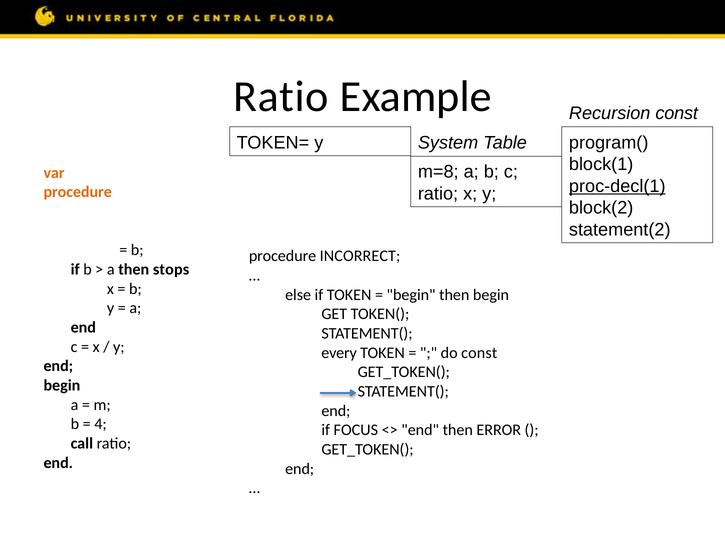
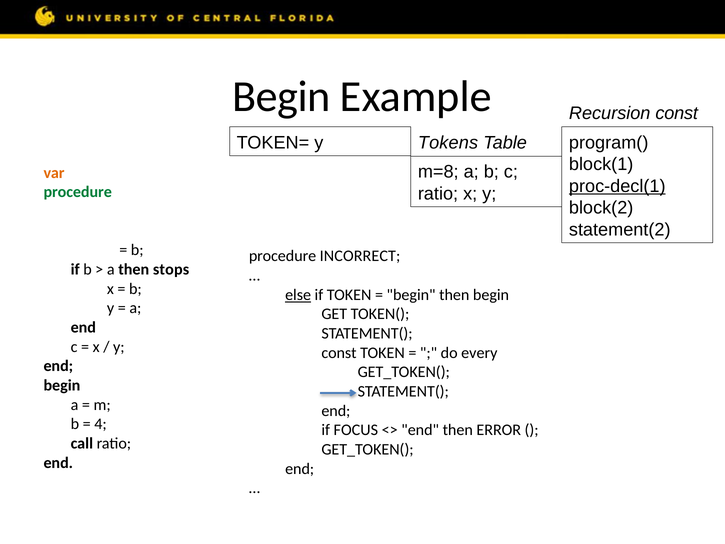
Ratio at (281, 97): Ratio -> Begin
System: System -> Tokens
procedure at (78, 192) colour: orange -> green
else underline: none -> present
every at (339, 353): every -> const
do const: const -> every
